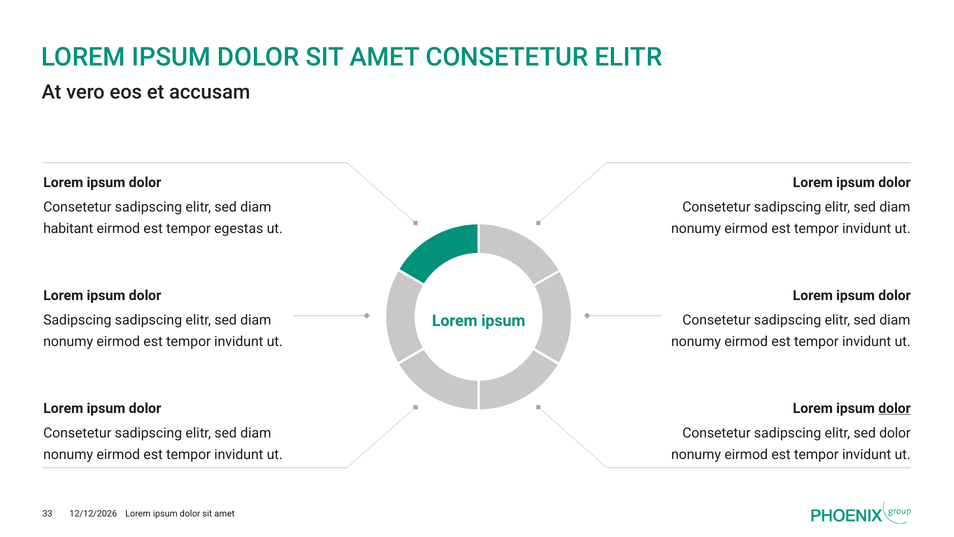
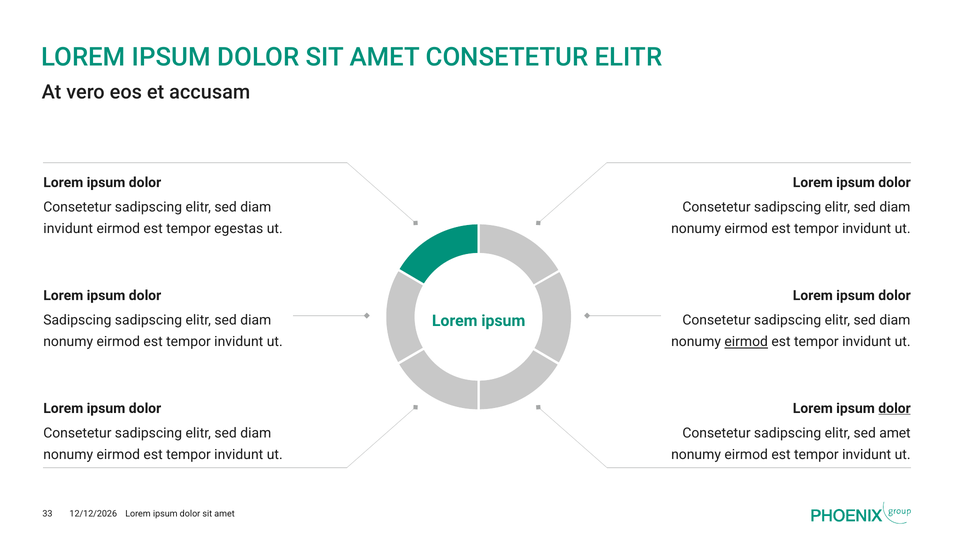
habitant at (68, 229): habitant -> invidunt
eirmod at (746, 342) underline: none -> present
sed dolor: dolor -> amet
